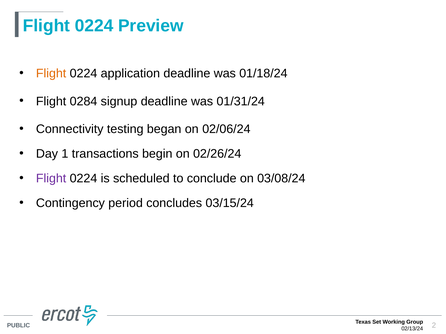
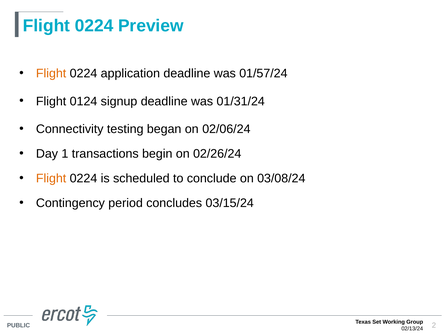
01/18/24: 01/18/24 -> 01/57/24
0284: 0284 -> 0124
Flight at (51, 179) colour: purple -> orange
